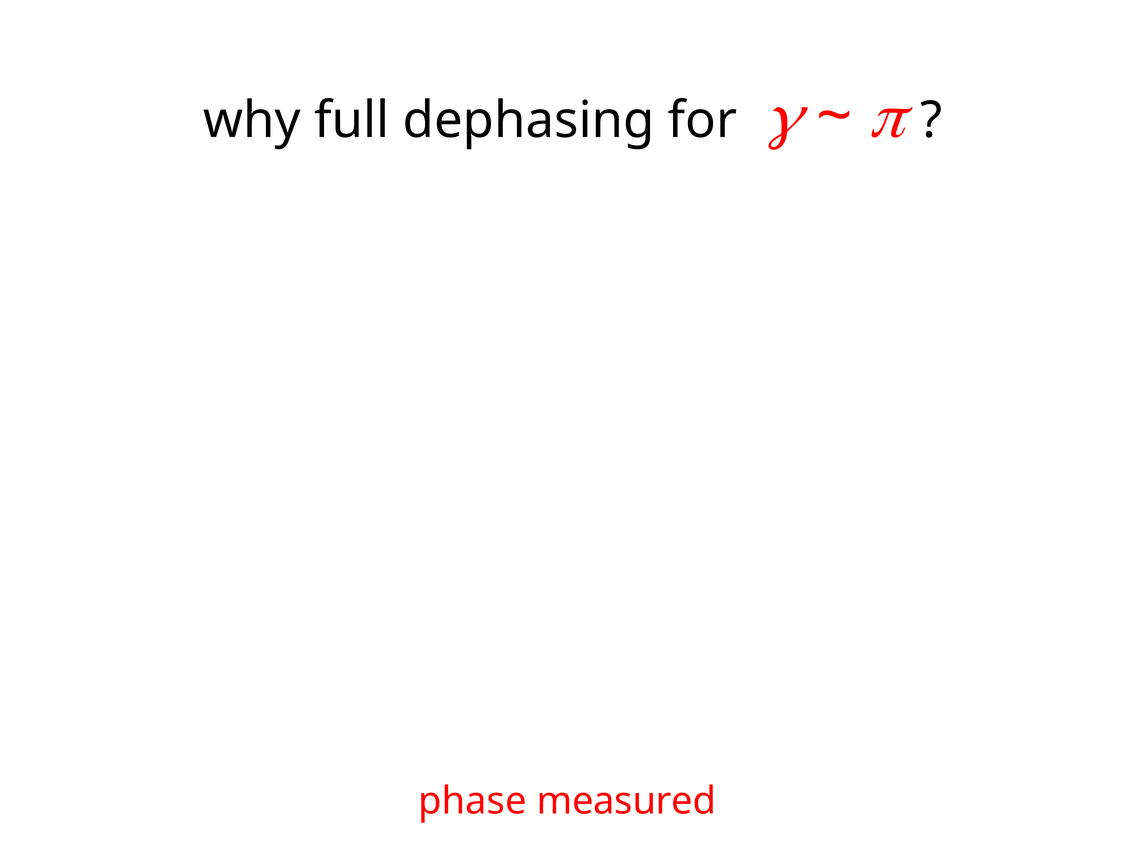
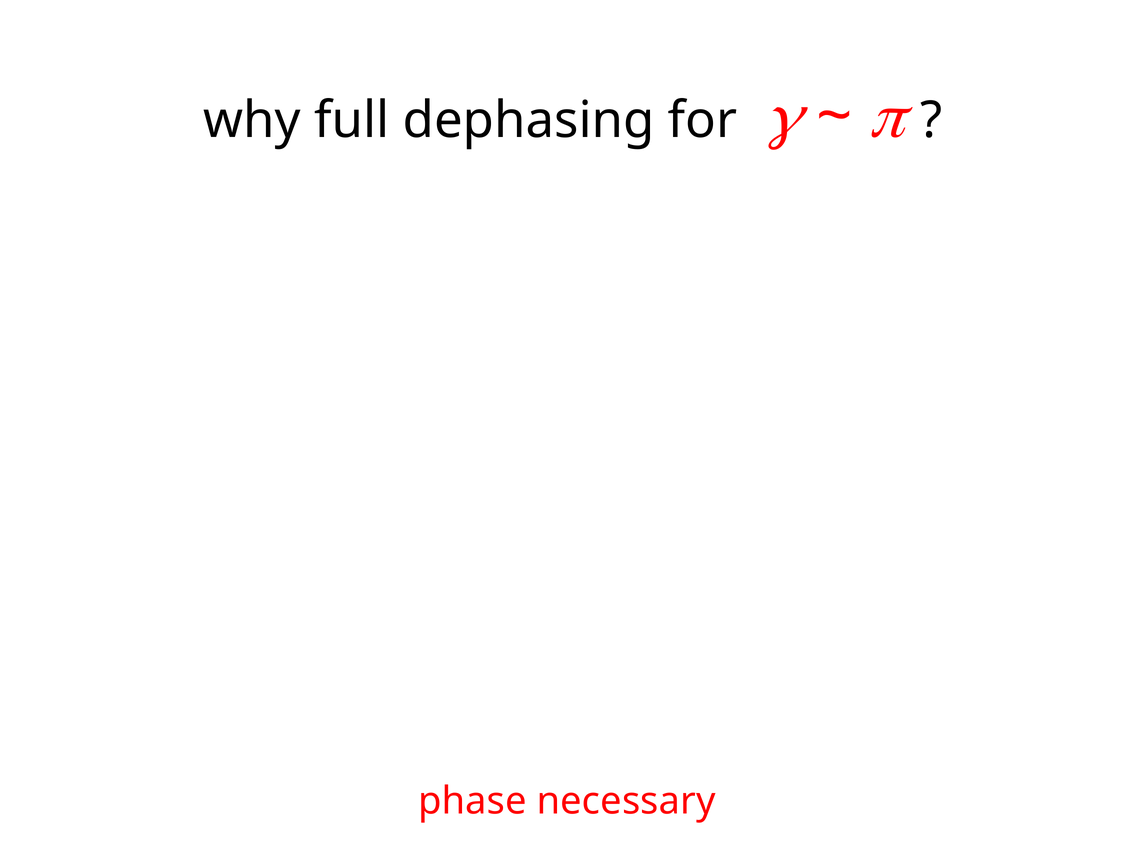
measured: measured -> necessary
